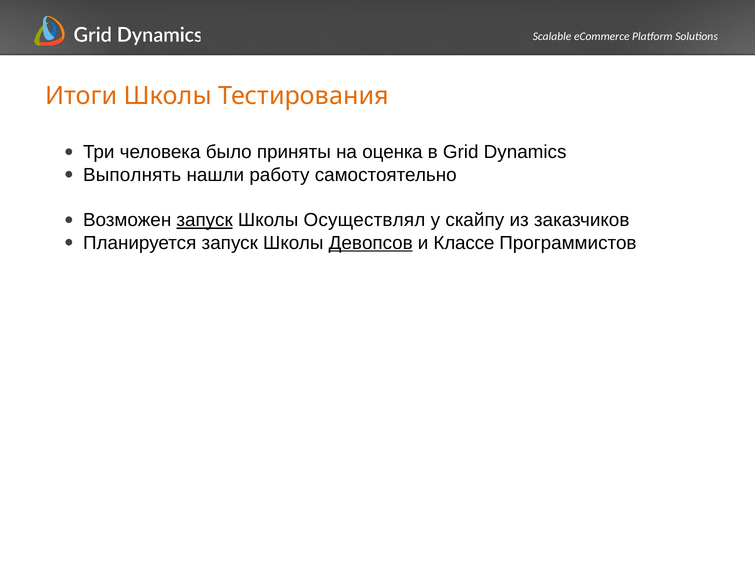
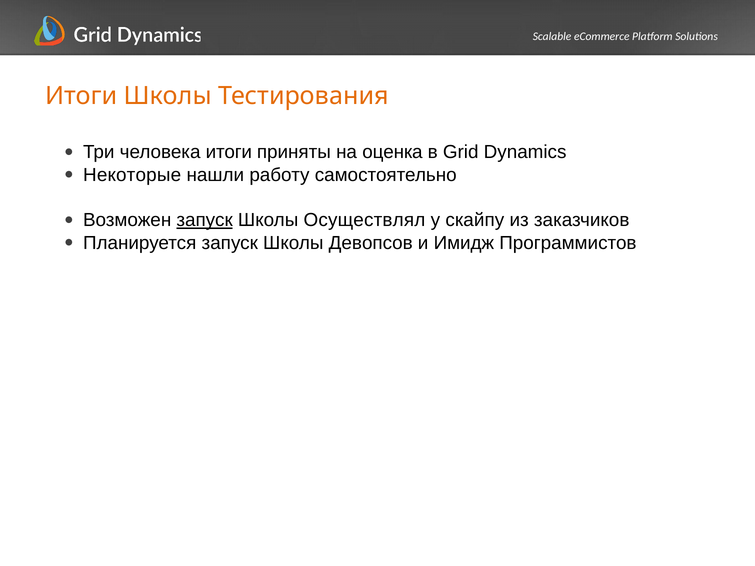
человека было: было -> итоги
Выполнять: Выполнять -> Некоторые
Девопсов underline: present -> none
Классе: Классе -> Имидж
